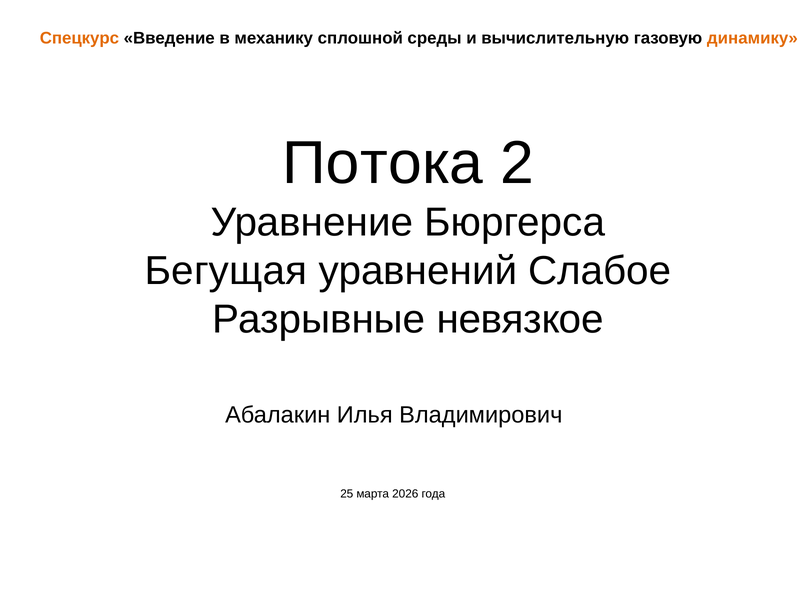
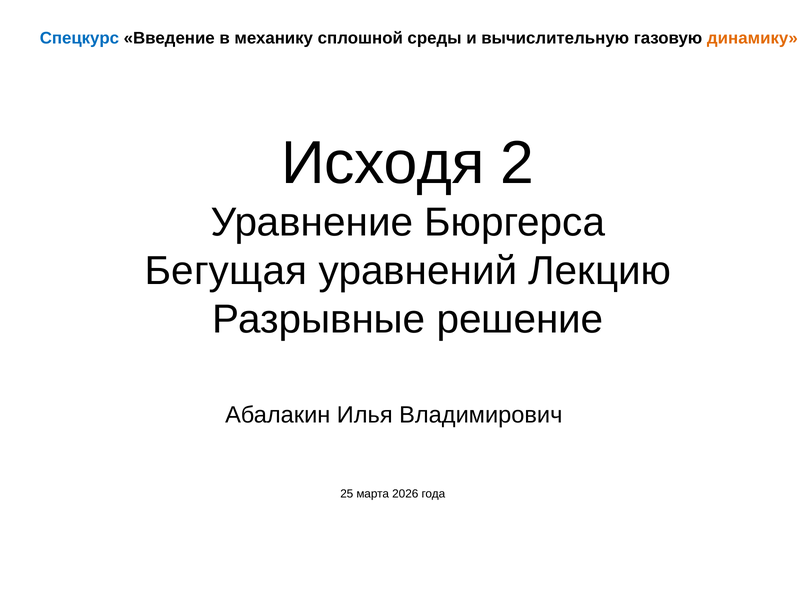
Спецкурс colour: orange -> blue
Потока: Потока -> Исходя
Слабое: Слабое -> Лекцию
невязкое: невязкое -> решение
